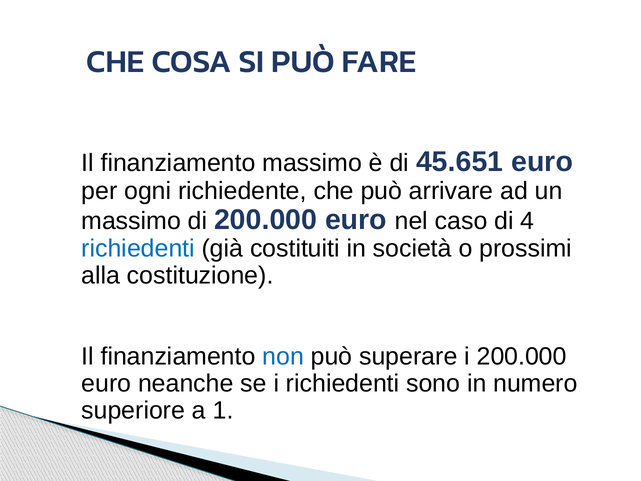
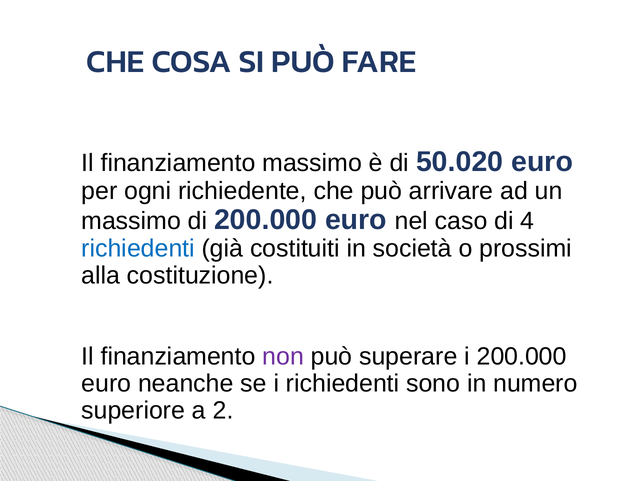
45.651: 45.651 -> 50.020
non colour: blue -> purple
1: 1 -> 2
